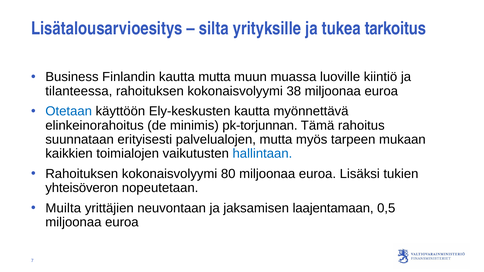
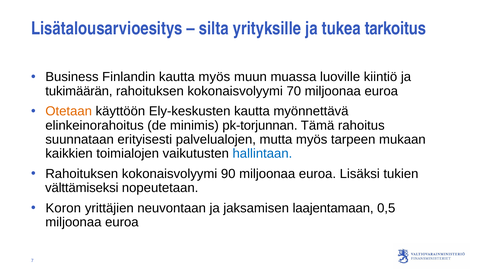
kautta mutta: mutta -> myös
tilanteessa: tilanteessa -> tukimäärän
38: 38 -> 70
Otetaan colour: blue -> orange
80: 80 -> 90
yhteisöveron: yhteisöveron -> välttämiseksi
Muilta: Muilta -> Koron
